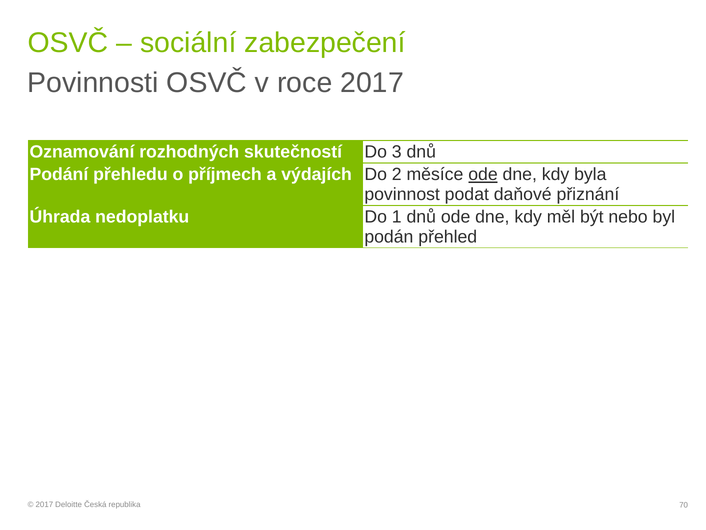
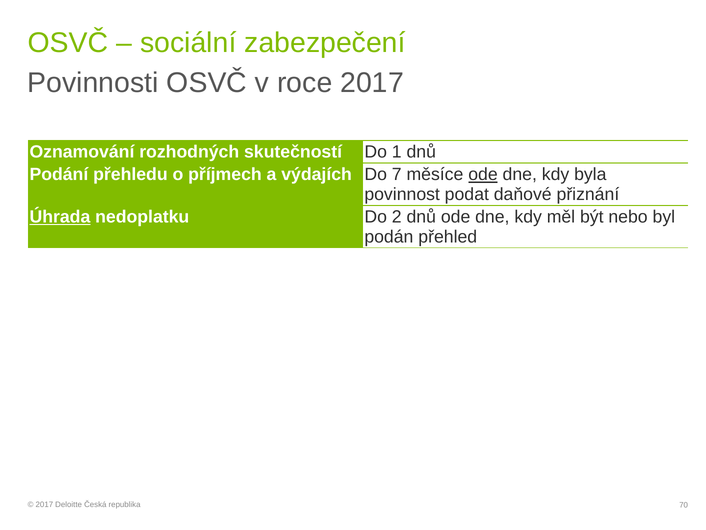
3: 3 -> 1
2: 2 -> 7
Úhrada underline: none -> present
1: 1 -> 2
